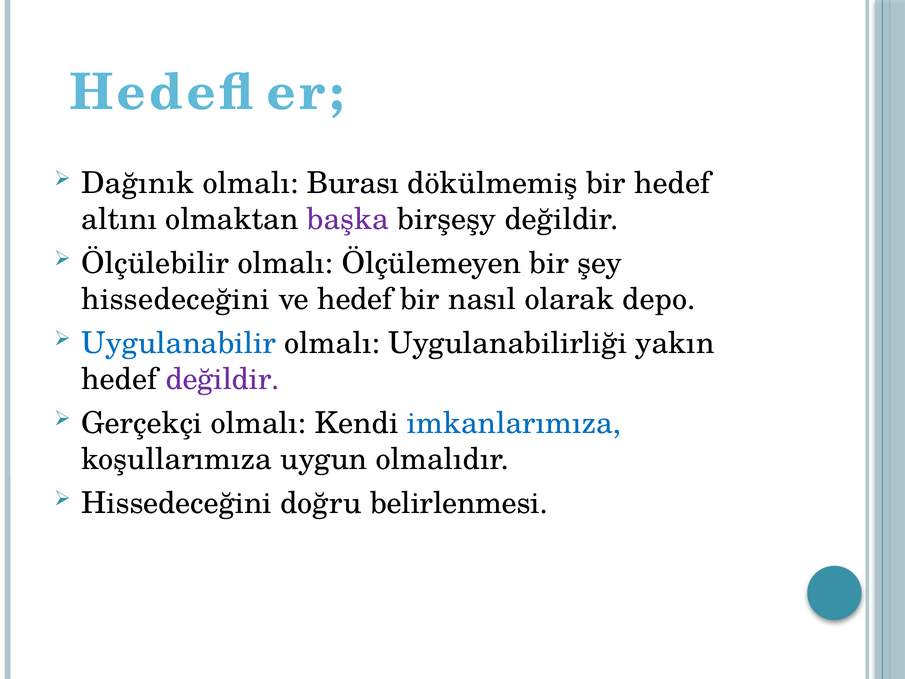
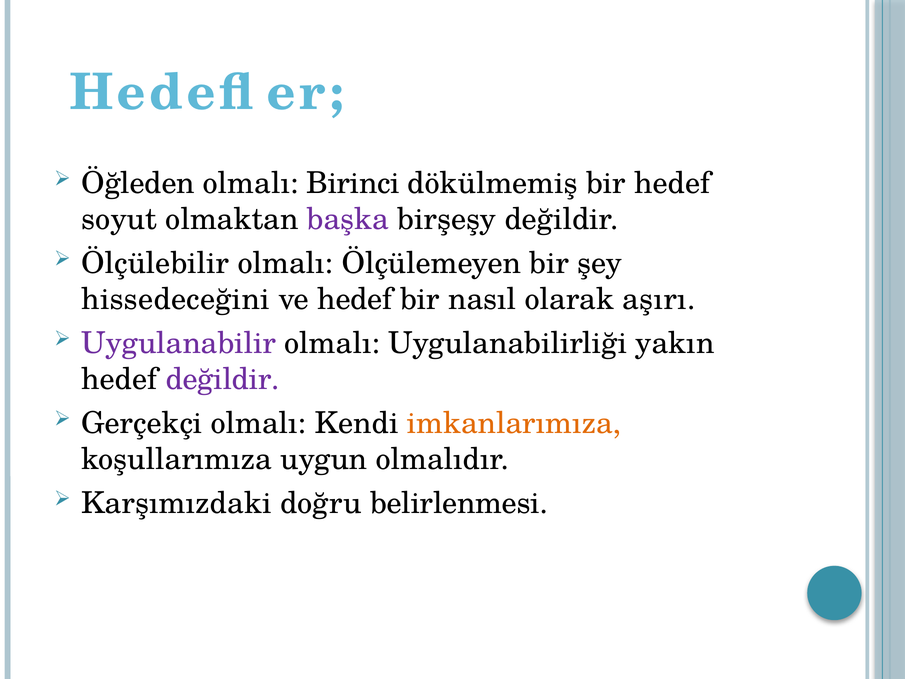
Dağınık: Dağınık -> Öğleden
Burası: Burası -> Birinci
altını: altını -> soyut
depo: depo -> aşırı
Uygulanabilir colour: blue -> purple
imkanlarımıza colour: blue -> orange
Hissedeceğini at (177, 503): Hissedeceğini -> Karşımızdaki
